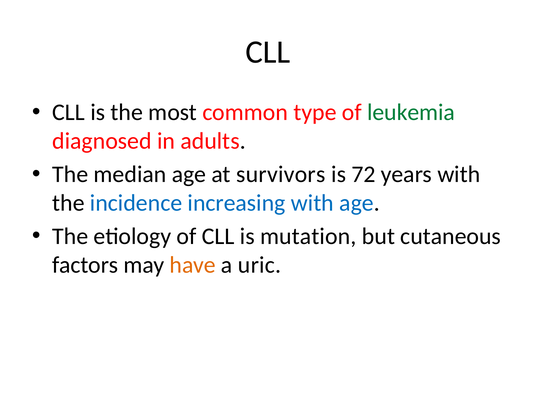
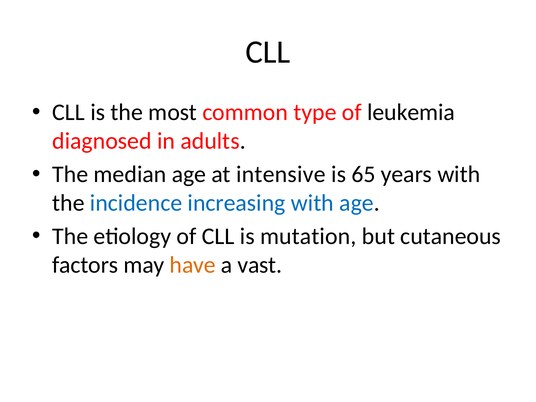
leukemia colour: green -> black
survivors: survivors -> intensive
72: 72 -> 65
uric: uric -> vast
